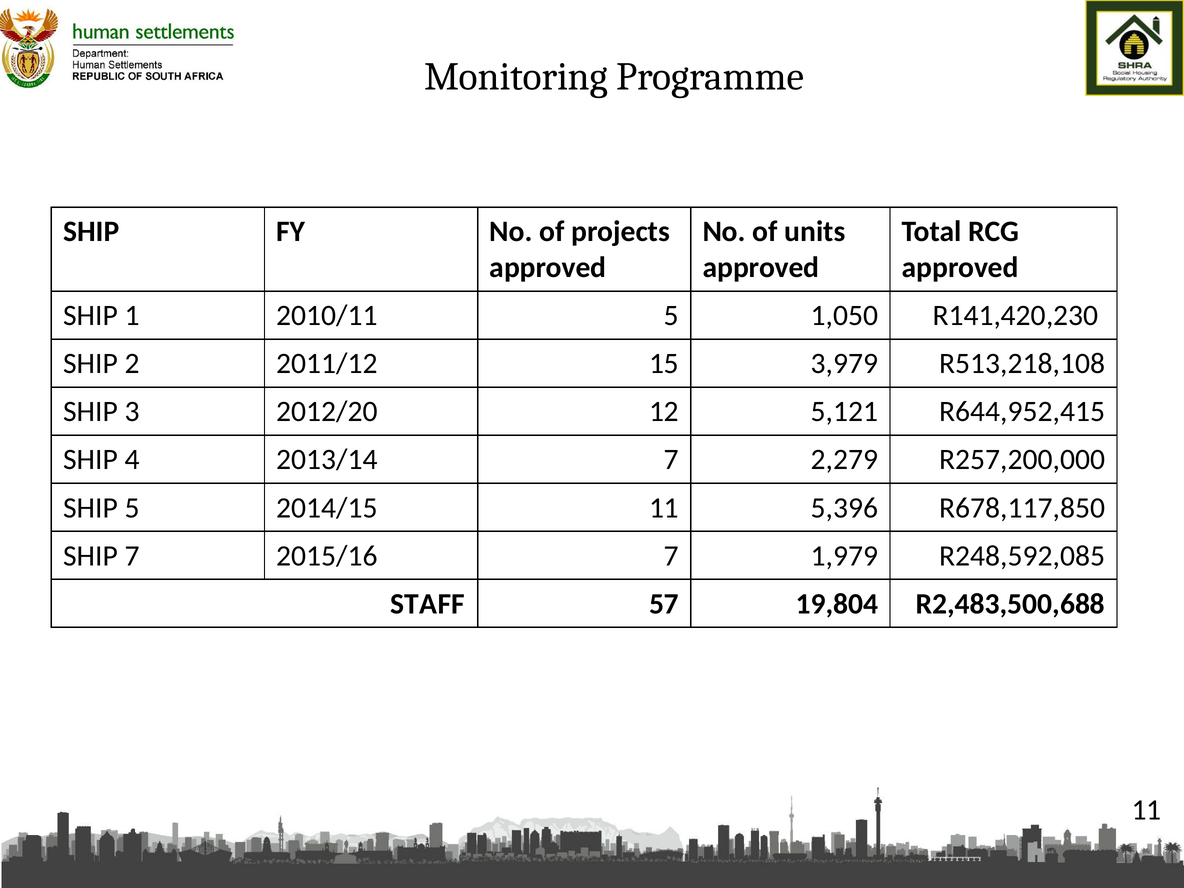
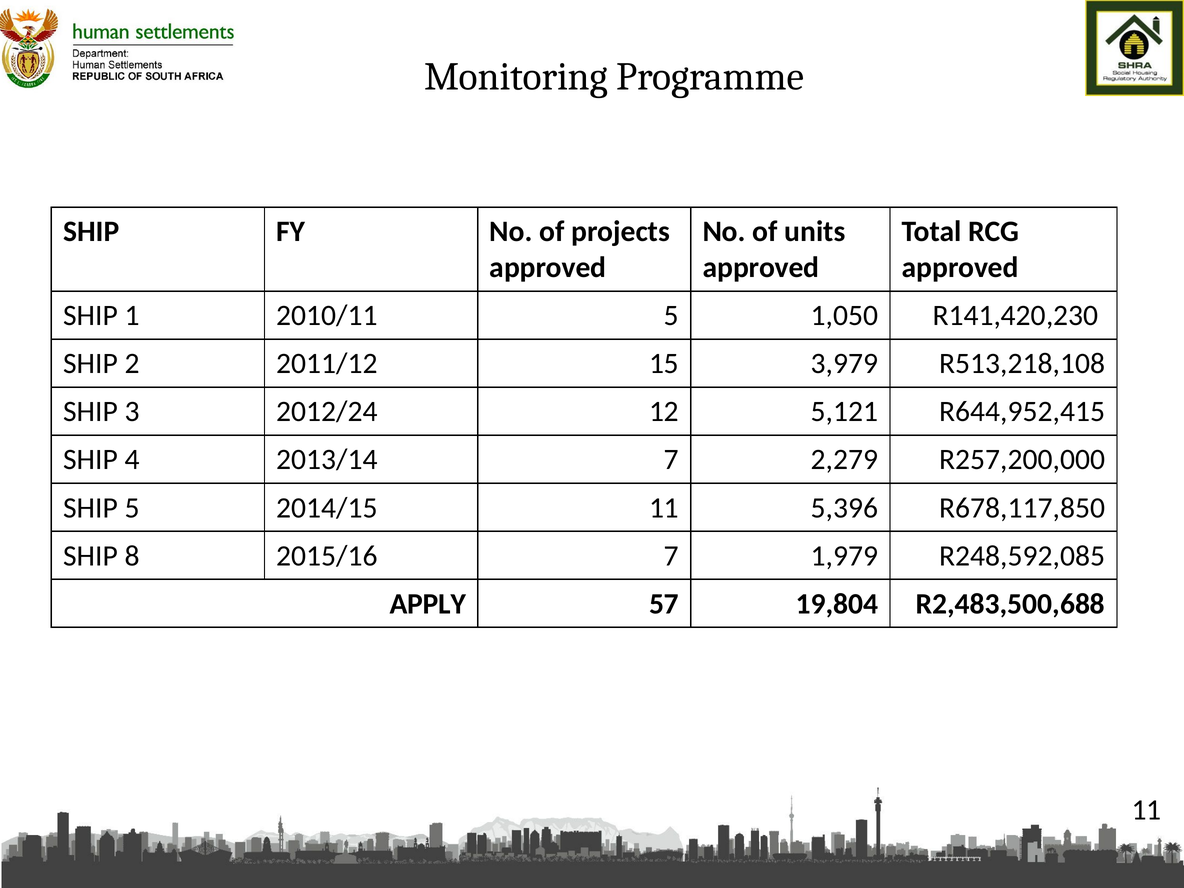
2012/20: 2012/20 -> 2012/24
SHIP 7: 7 -> 8
STAFF: STAFF -> APPLY
